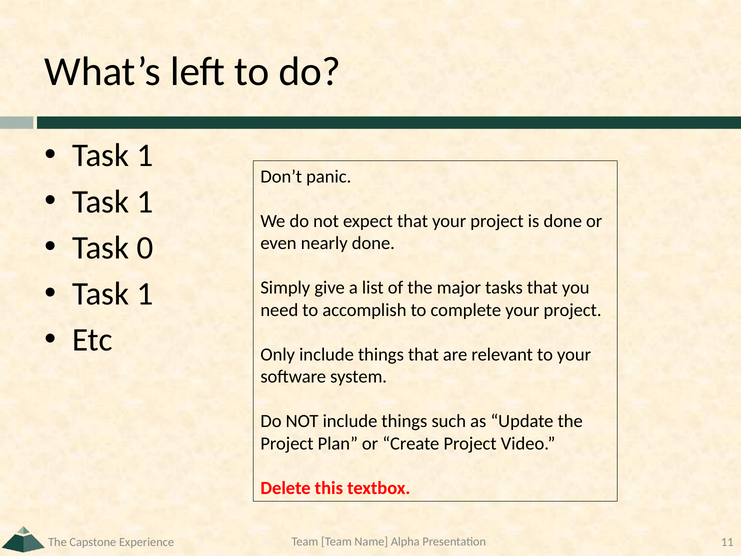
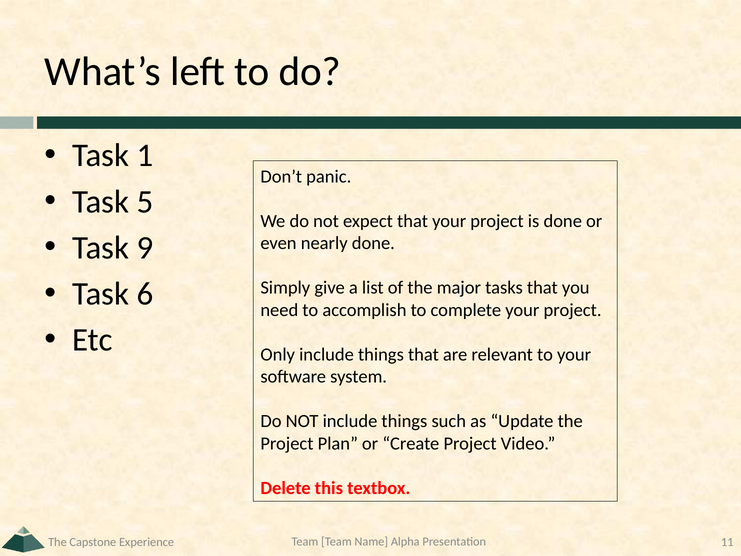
1 at (145, 202): 1 -> 5
0: 0 -> 9
1 at (145, 294): 1 -> 6
